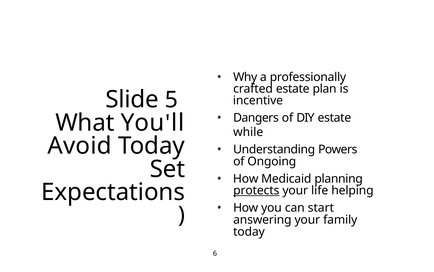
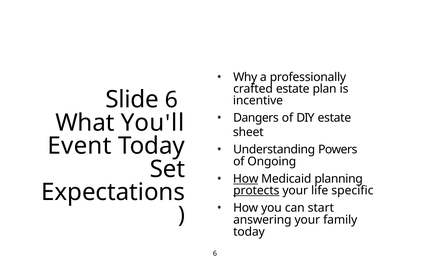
Slide 5: 5 -> 6
while: while -> sheet
Avoid: Avoid -> Event
How at (246, 179) underline: none -> present
helping: helping -> specific
